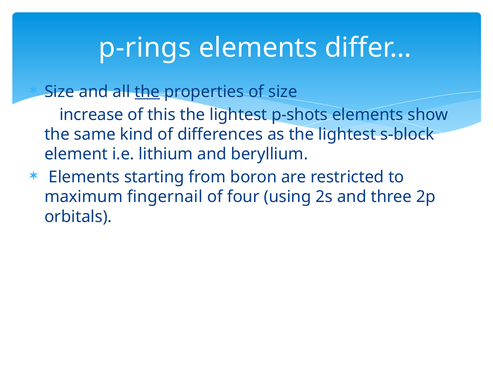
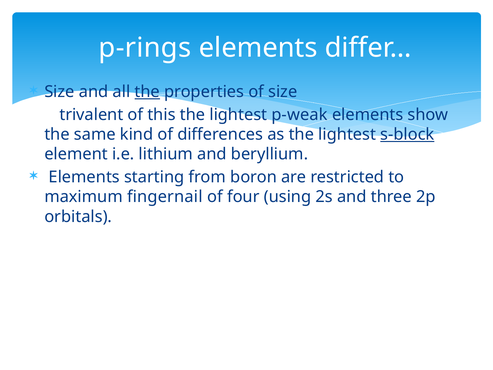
increase: increase -> trivalent
p-shots: p-shots -> p-weak
s-block underline: none -> present
